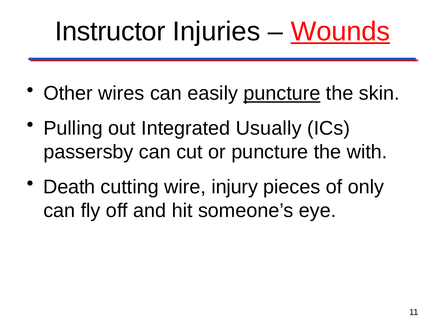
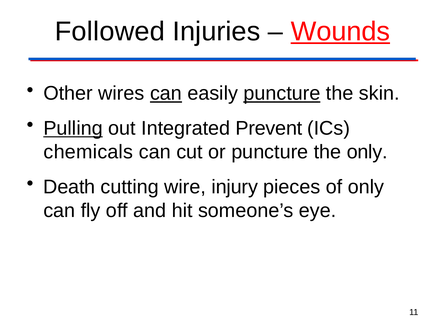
Instructor: Instructor -> Followed
can at (166, 93) underline: none -> present
Pulling underline: none -> present
Usually: Usually -> Prevent
passersby: passersby -> chemicals
the with: with -> only
